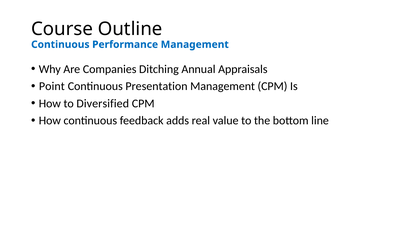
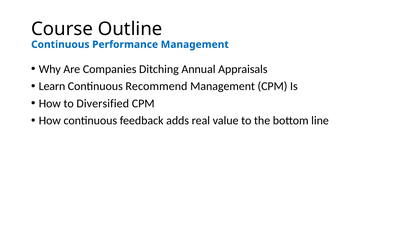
Point: Point -> Learn
Presentation: Presentation -> Recommend
